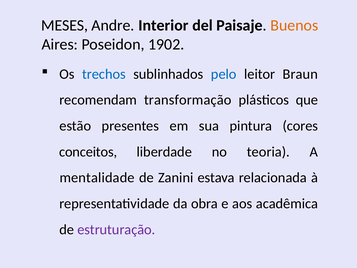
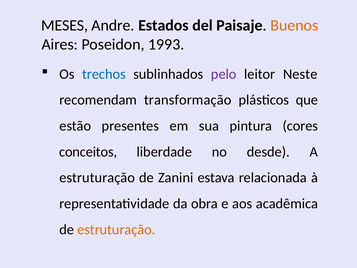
Interior: Interior -> Estados
1902: 1902 -> 1993
pelo colour: blue -> purple
Braun: Braun -> Neste
teoria: teoria -> desde
mentalidade at (97, 178): mentalidade -> estruturação
estruturação at (116, 229) colour: purple -> orange
